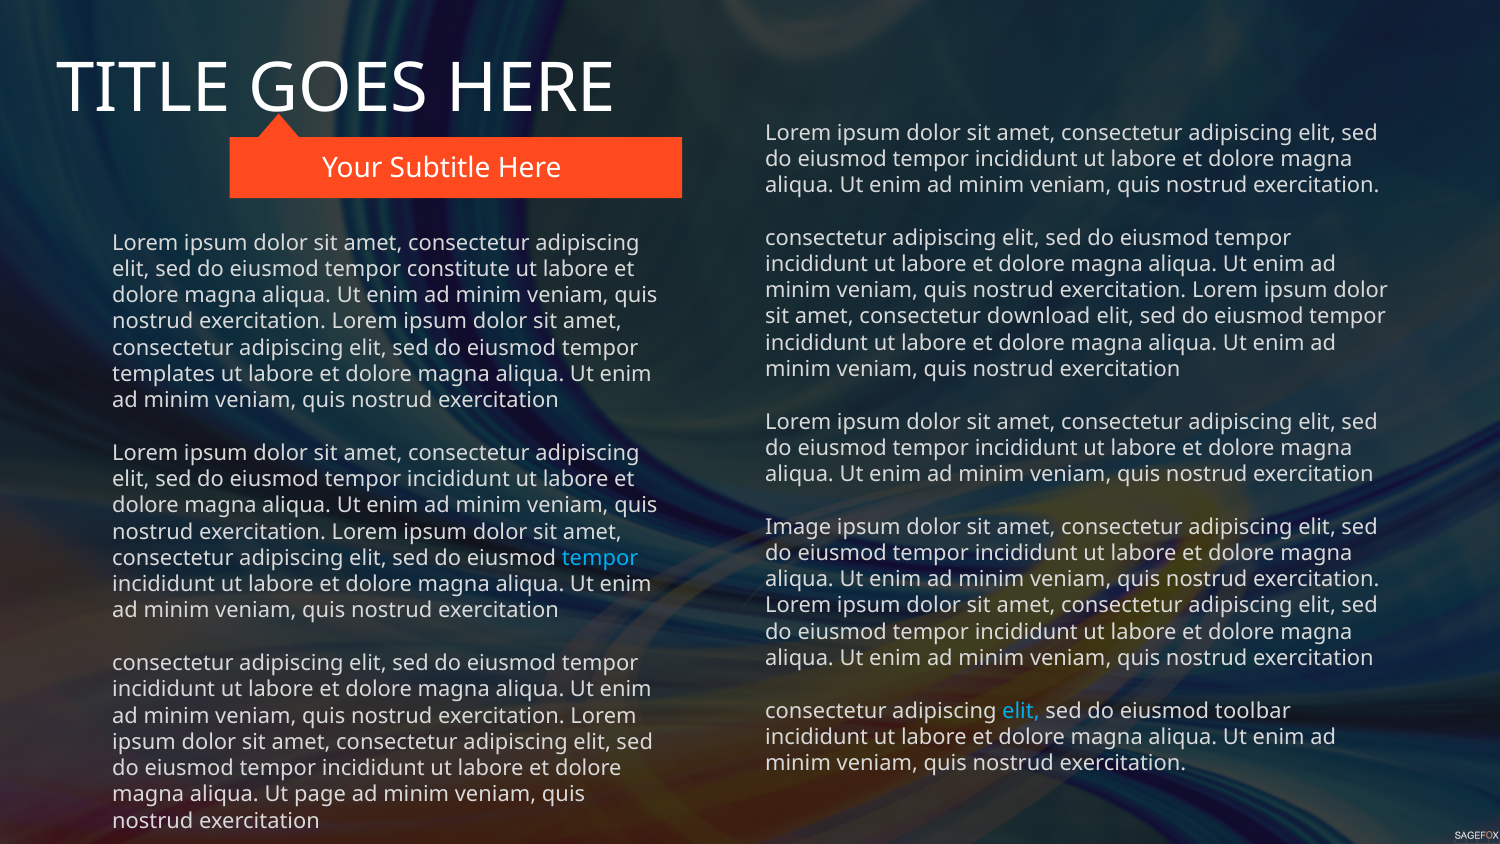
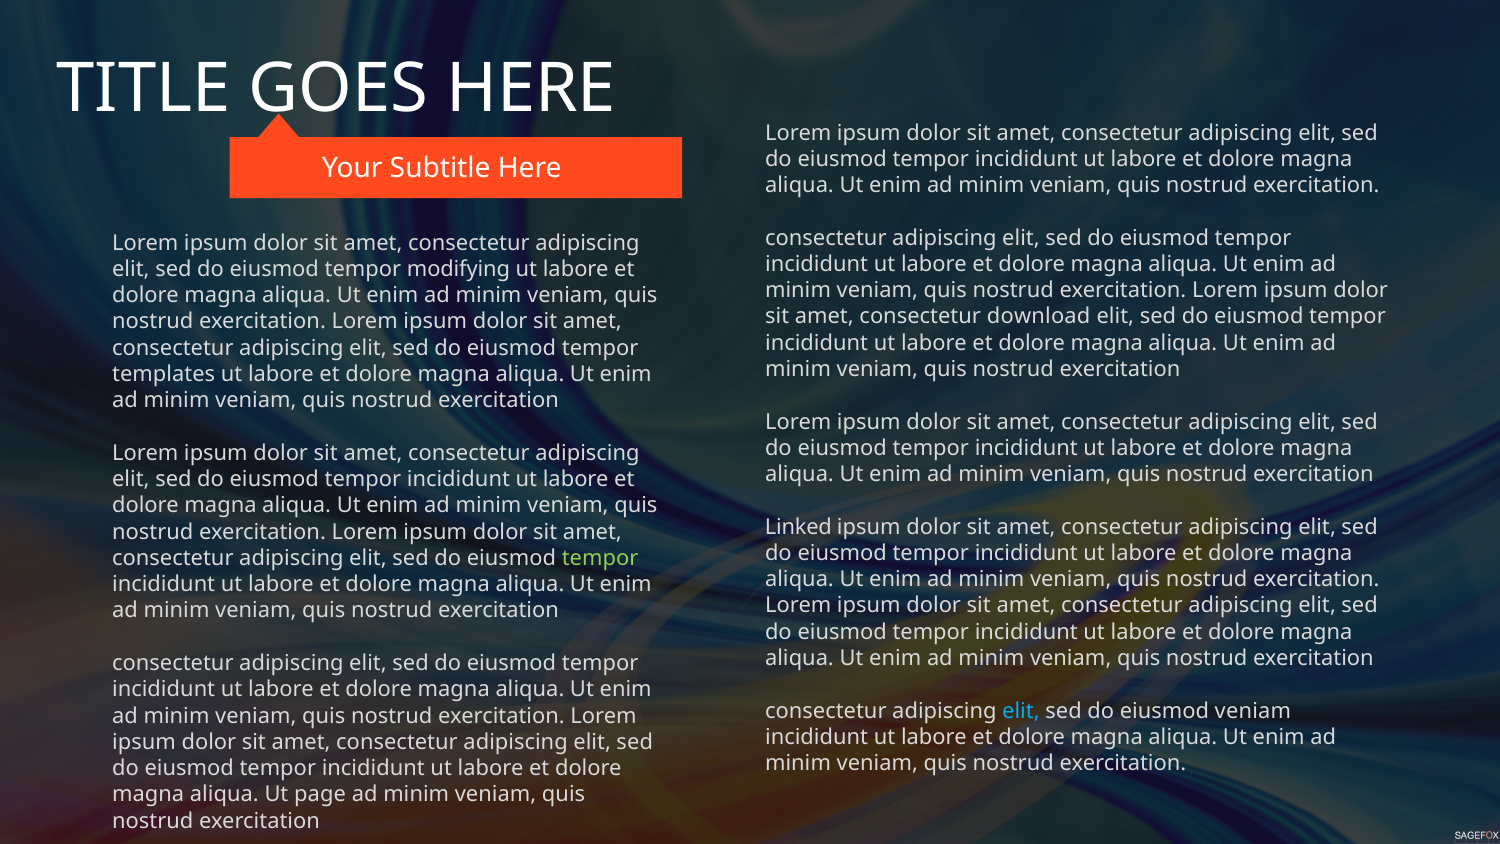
constitute: constitute -> modifying
Image: Image -> Linked
tempor at (600, 558) colour: light blue -> light green
eiusmod toolbar: toolbar -> veniam
